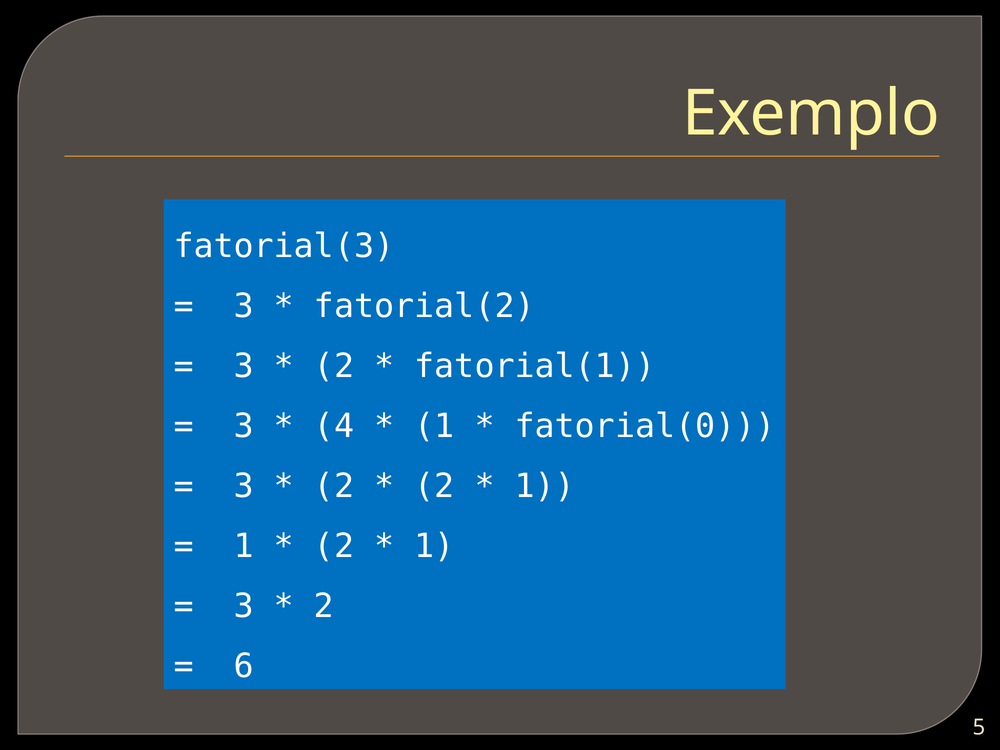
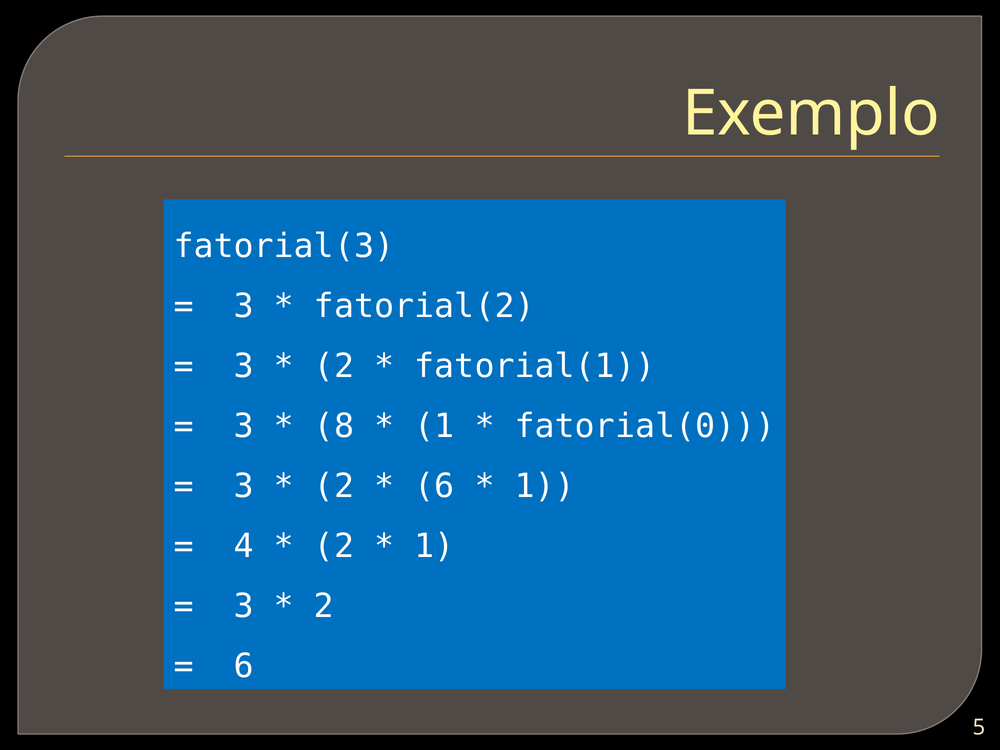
4: 4 -> 8
2 at (434, 486): 2 -> 6
1 at (244, 546): 1 -> 4
